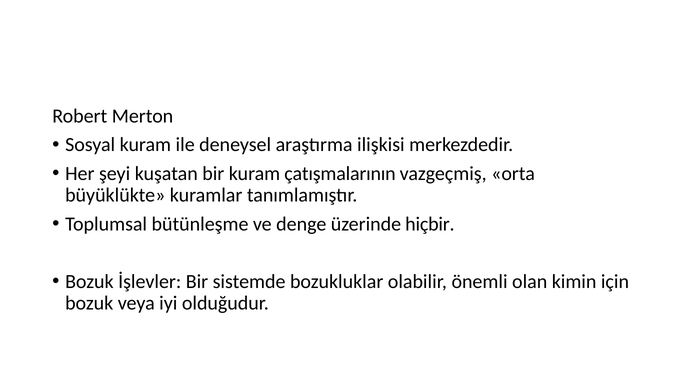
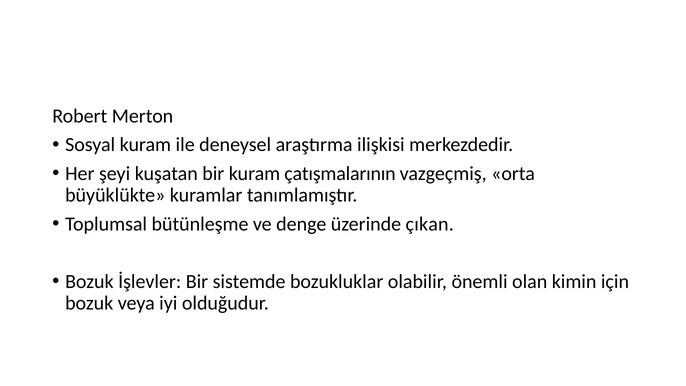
hiçbir: hiçbir -> çıkan
